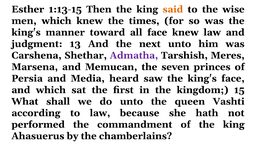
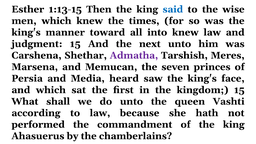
said colour: orange -> blue
all face: face -> into
judgment 13: 13 -> 15
